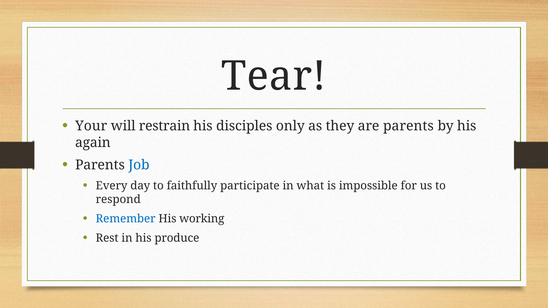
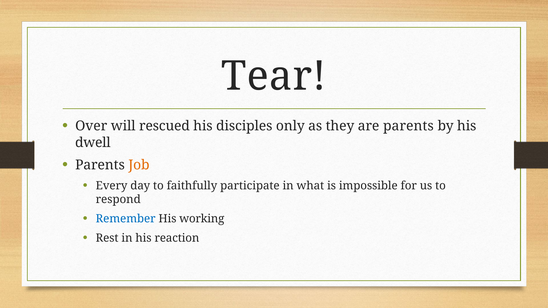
Your: Your -> Over
restrain: restrain -> rescued
again: again -> dwell
Job colour: blue -> orange
produce: produce -> reaction
